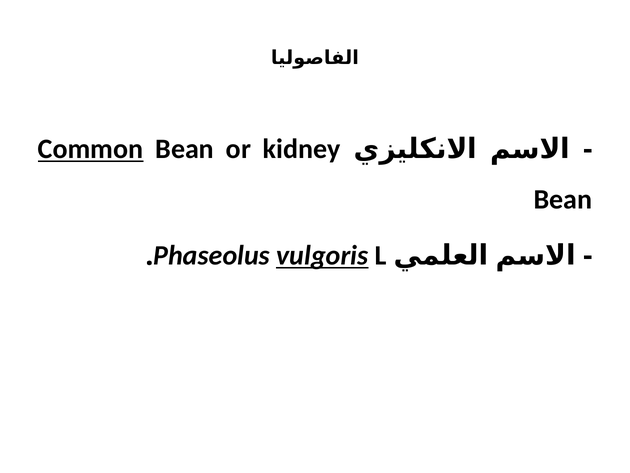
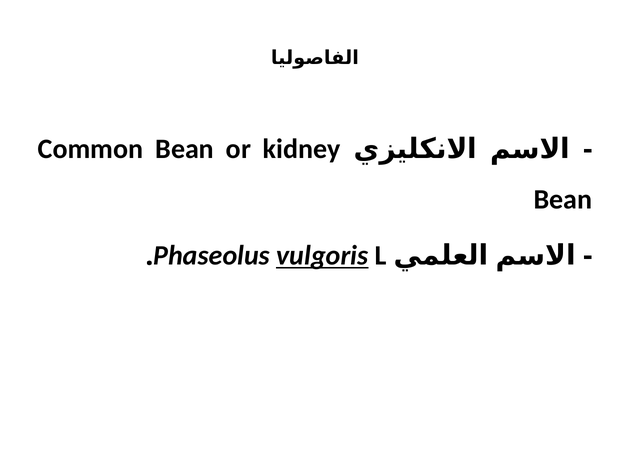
Common underline: present -> none
